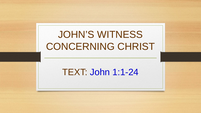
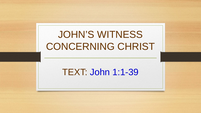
1:1-24: 1:1-24 -> 1:1-39
